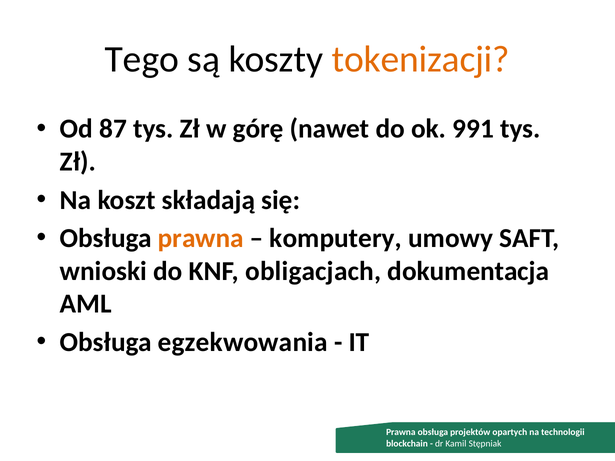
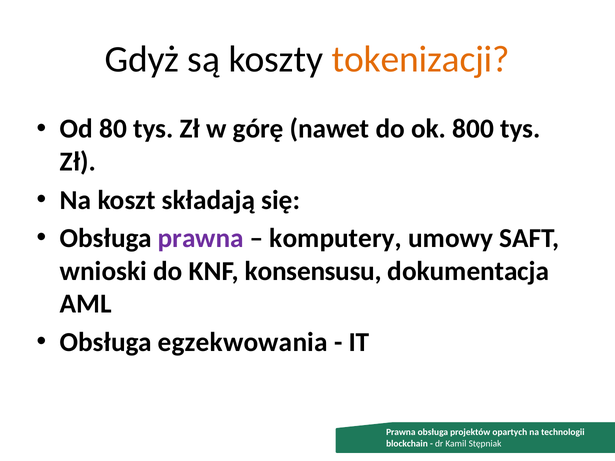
Tego: Tego -> Gdyż
87: 87 -> 80
991: 991 -> 800
prawna at (201, 238) colour: orange -> purple
obligacjach: obligacjach -> konsensusu
